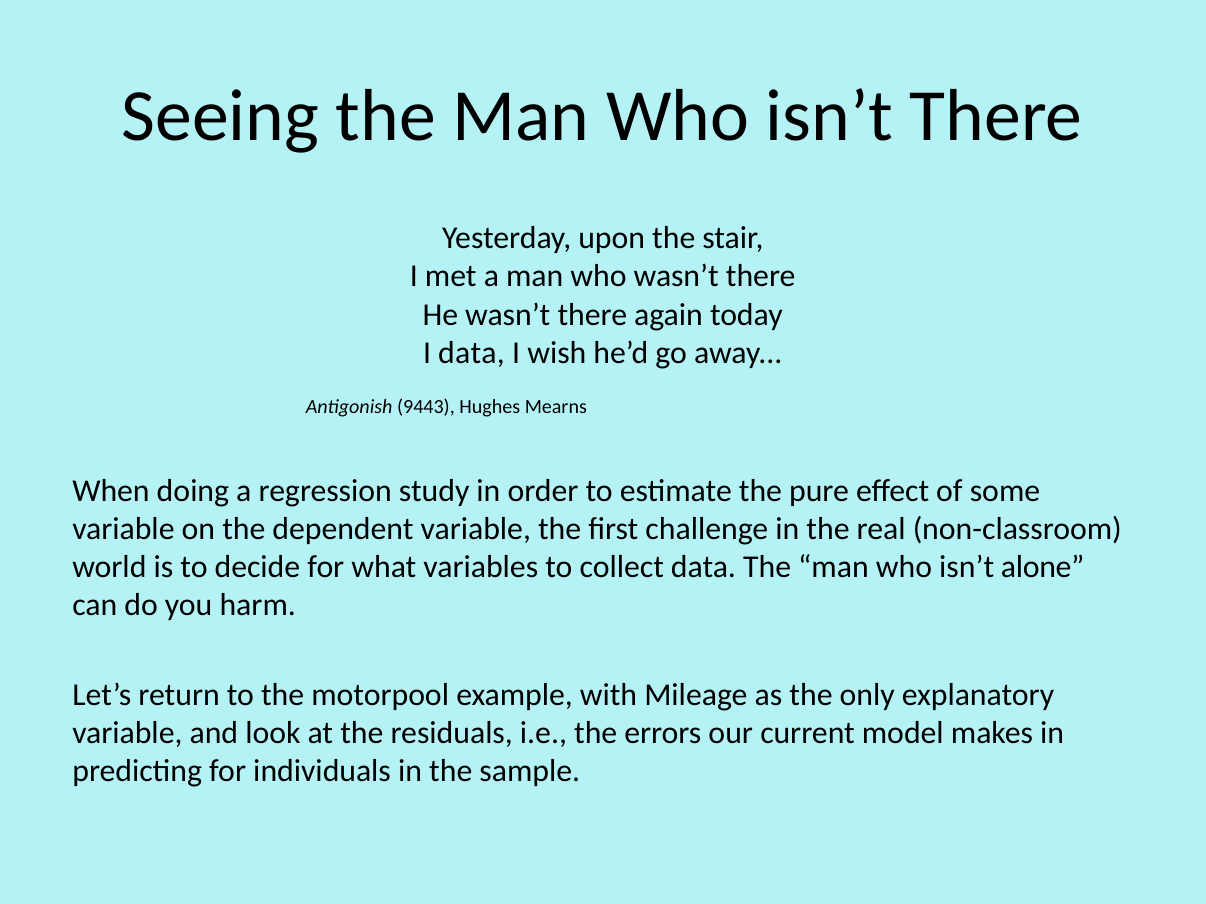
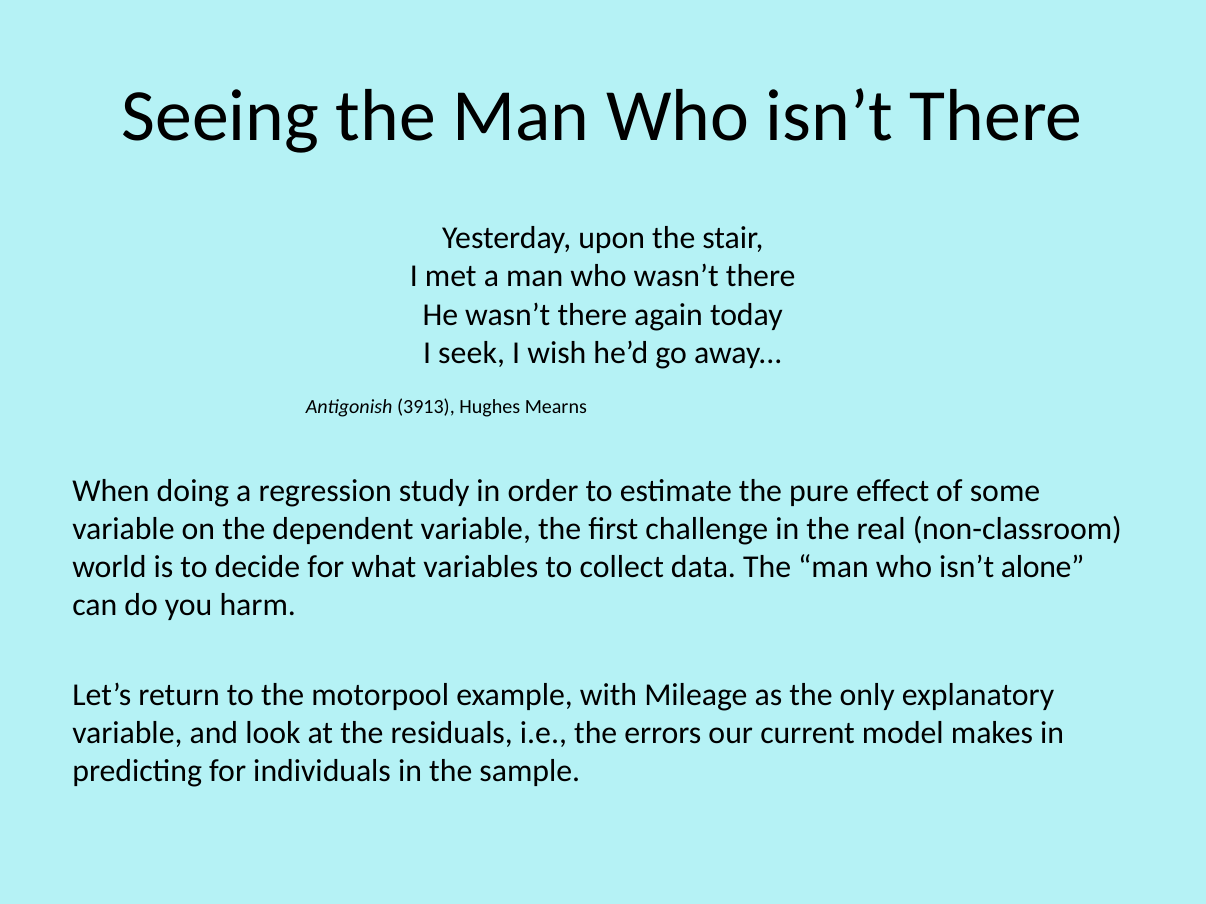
I data: data -> seek
9443: 9443 -> 3913
